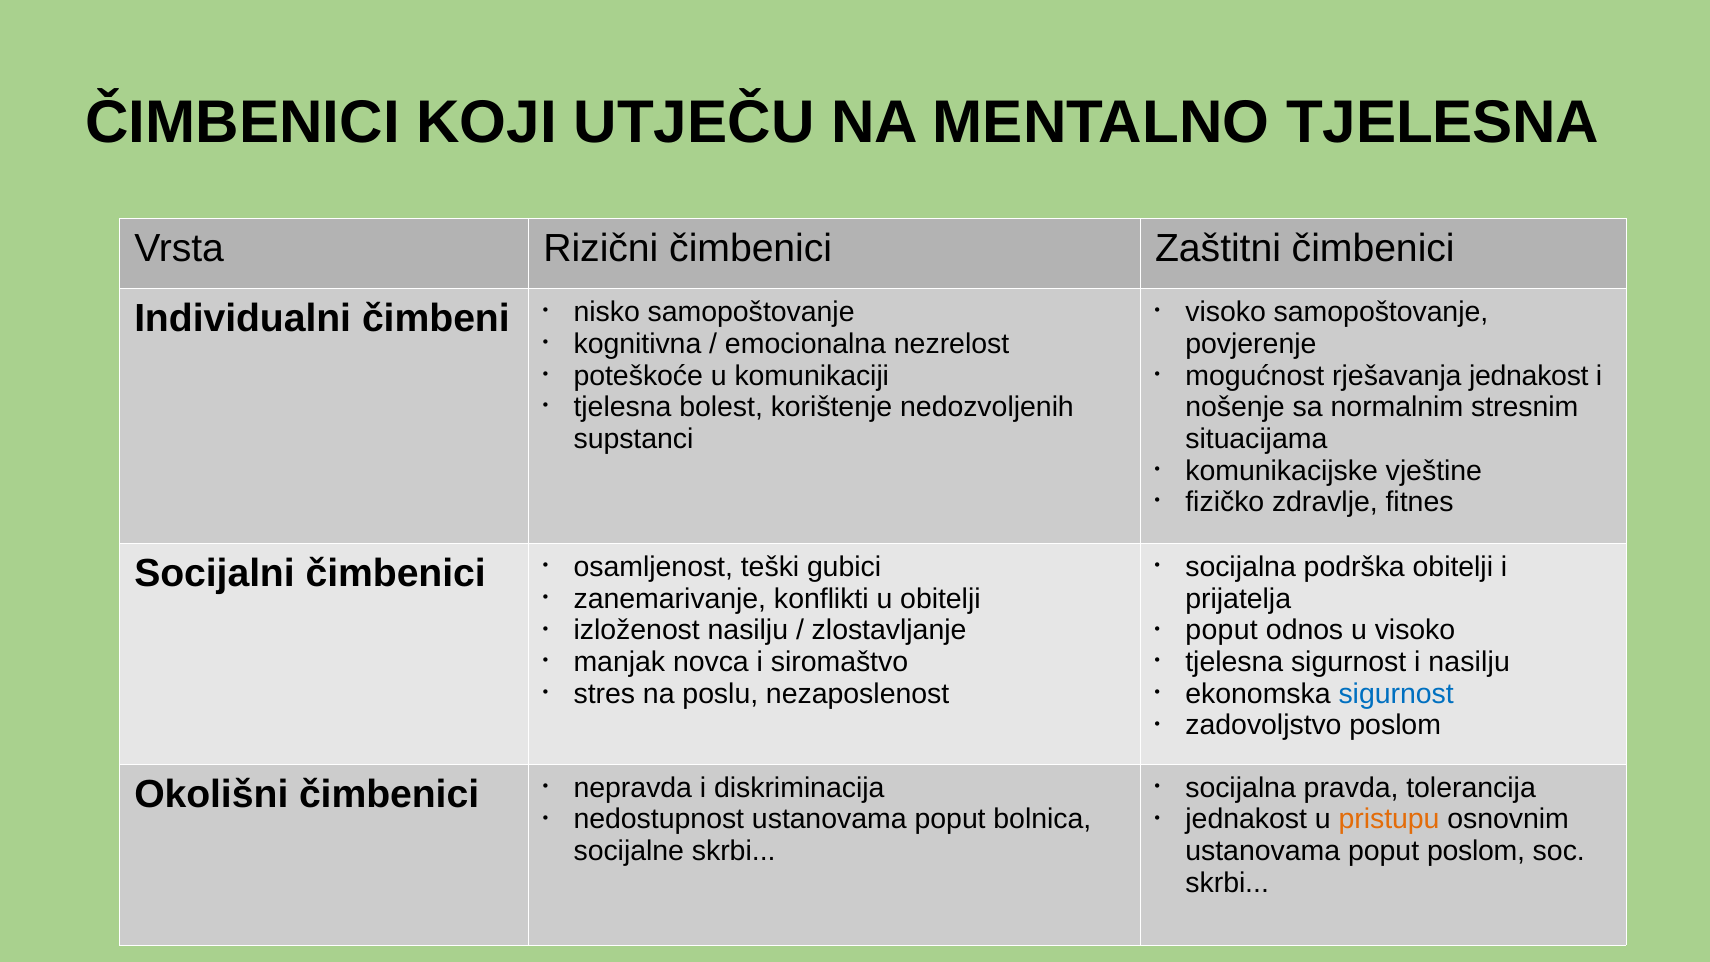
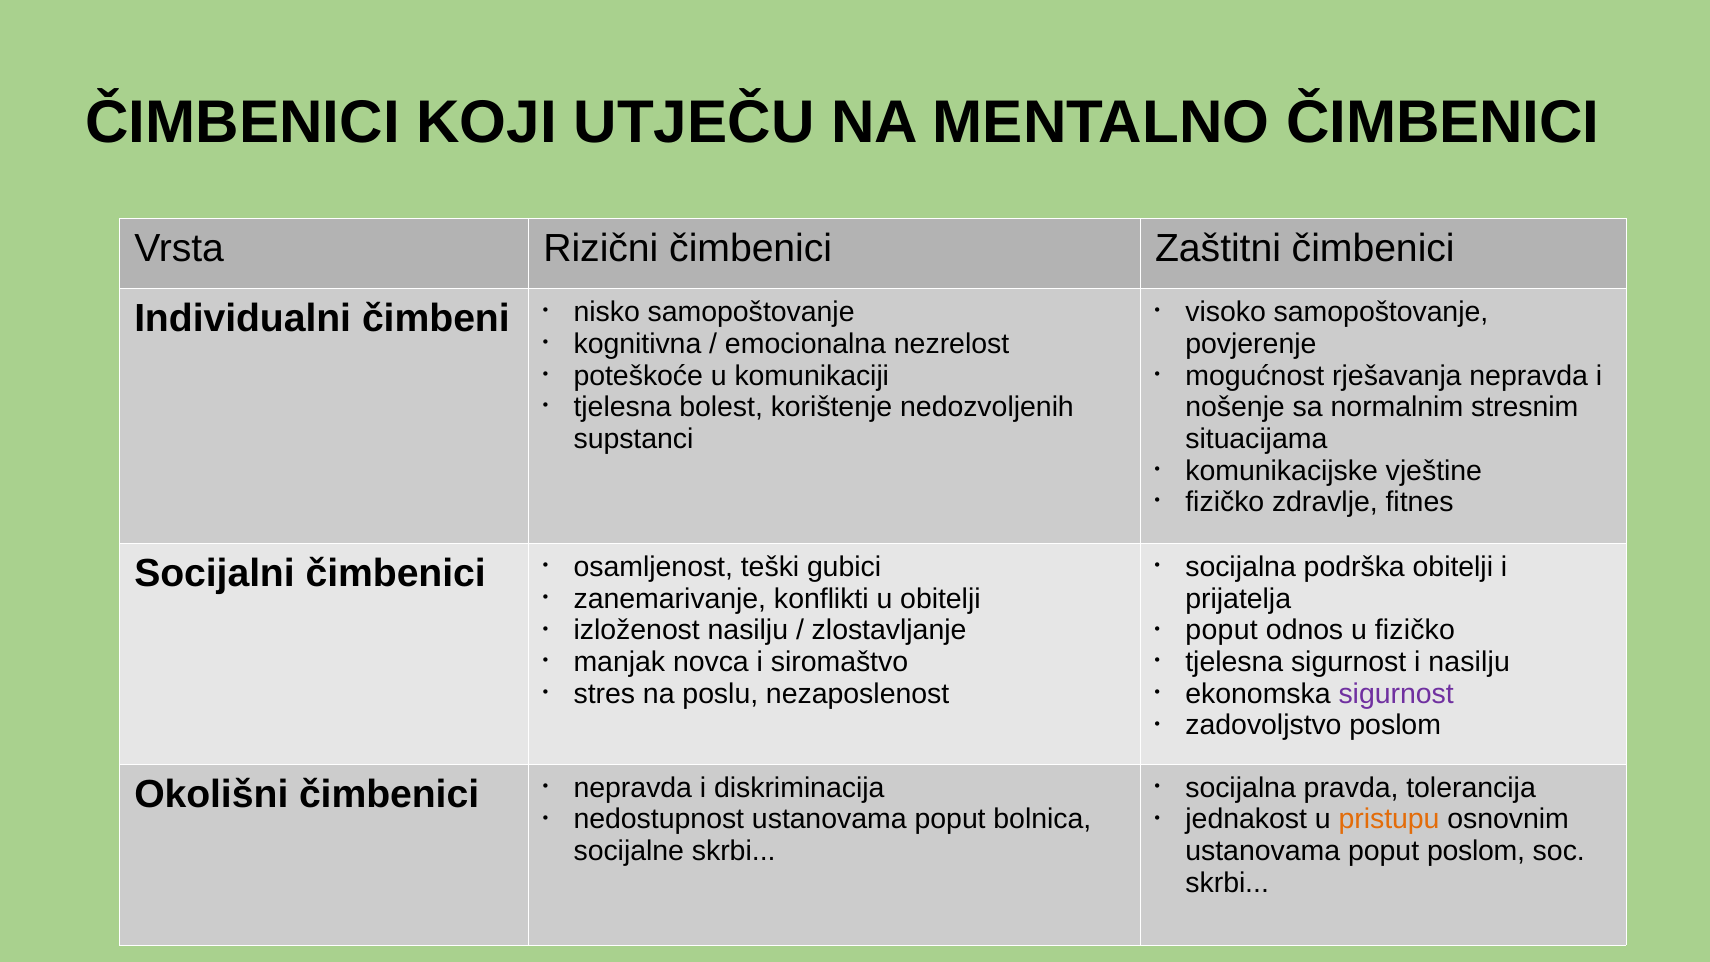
MENTALNO TJELESNA: TJELESNA -> ČIMBENICI
rješavanja jednakost: jednakost -> nepravda
u visoko: visoko -> fizičko
sigurnost at (1396, 694) colour: blue -> purple
